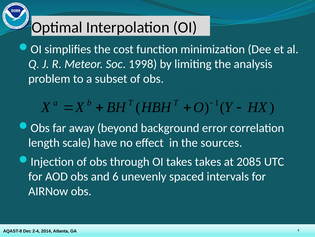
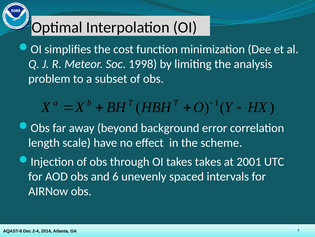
sources: sources -> scheme
2085: 2085 -> 2001
